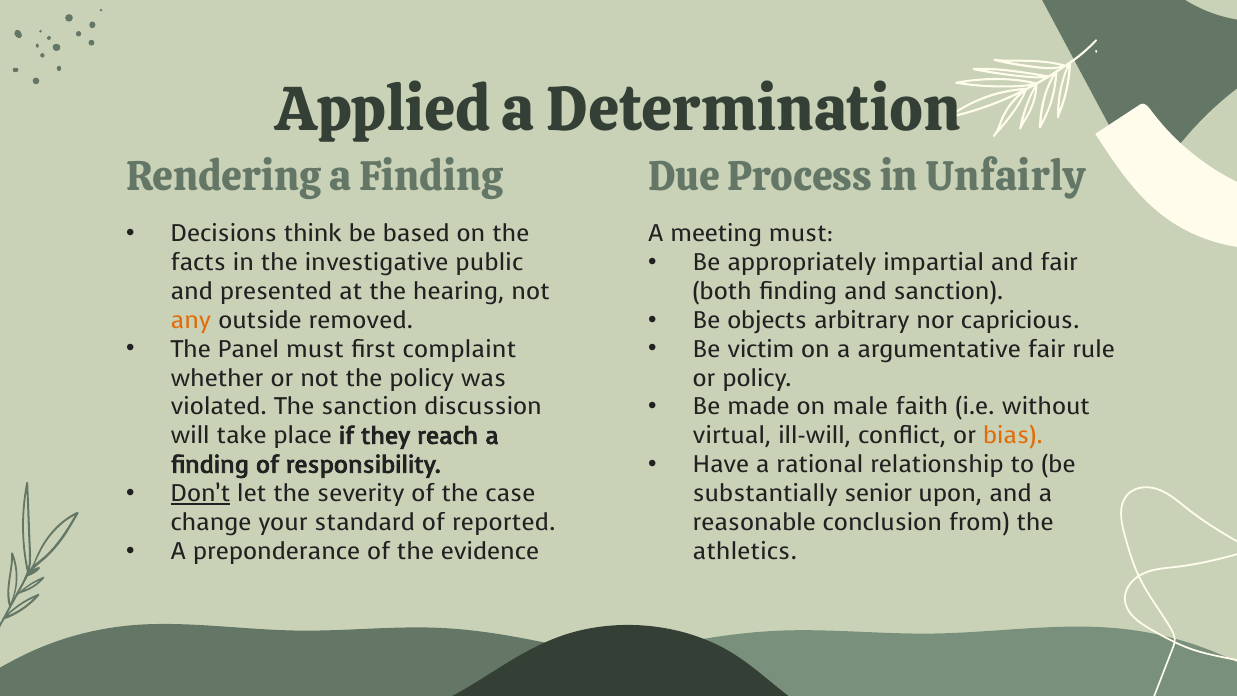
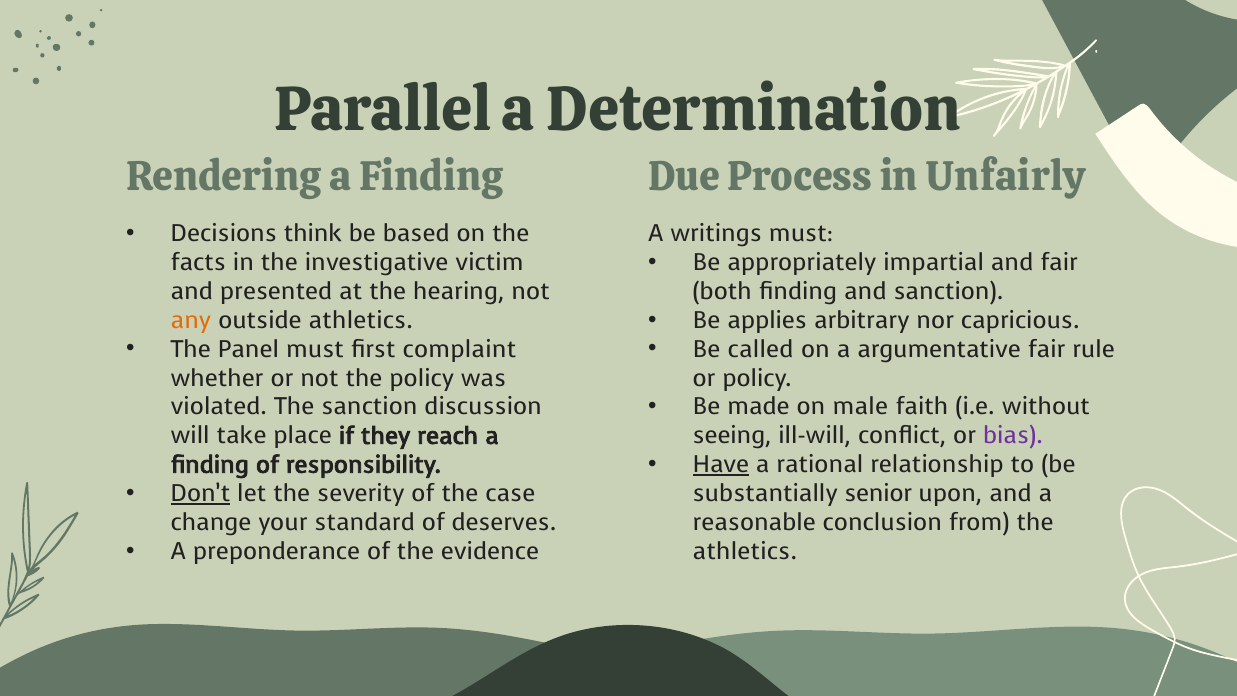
Applied: Applied -> Parallel
meeting: meeting -> writings
public: public -> victim
objects: objects -> applies
outside removed: removed -> athletics
victim: victim -> called
virtual: virtual -> seeing
bias colour: orange -> purple
Have underline: none -> present
reported: reported -> deserves
